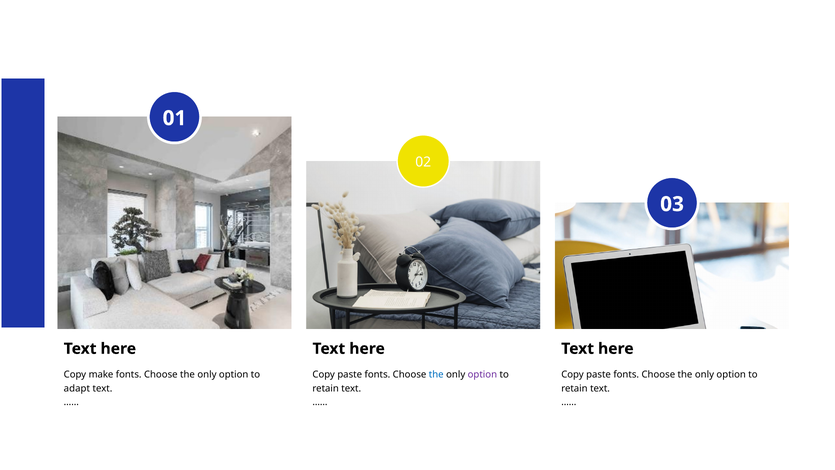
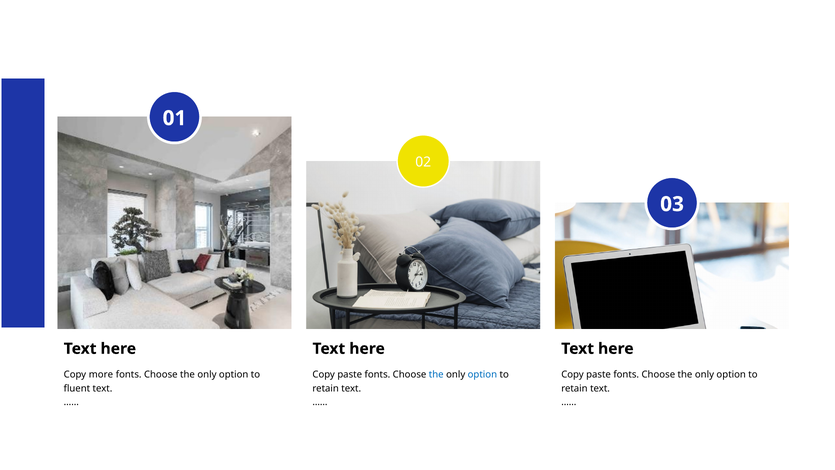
make: make -> more
option at (482, 374) colour: purple -> blue
adapt: adapt -> fluent
